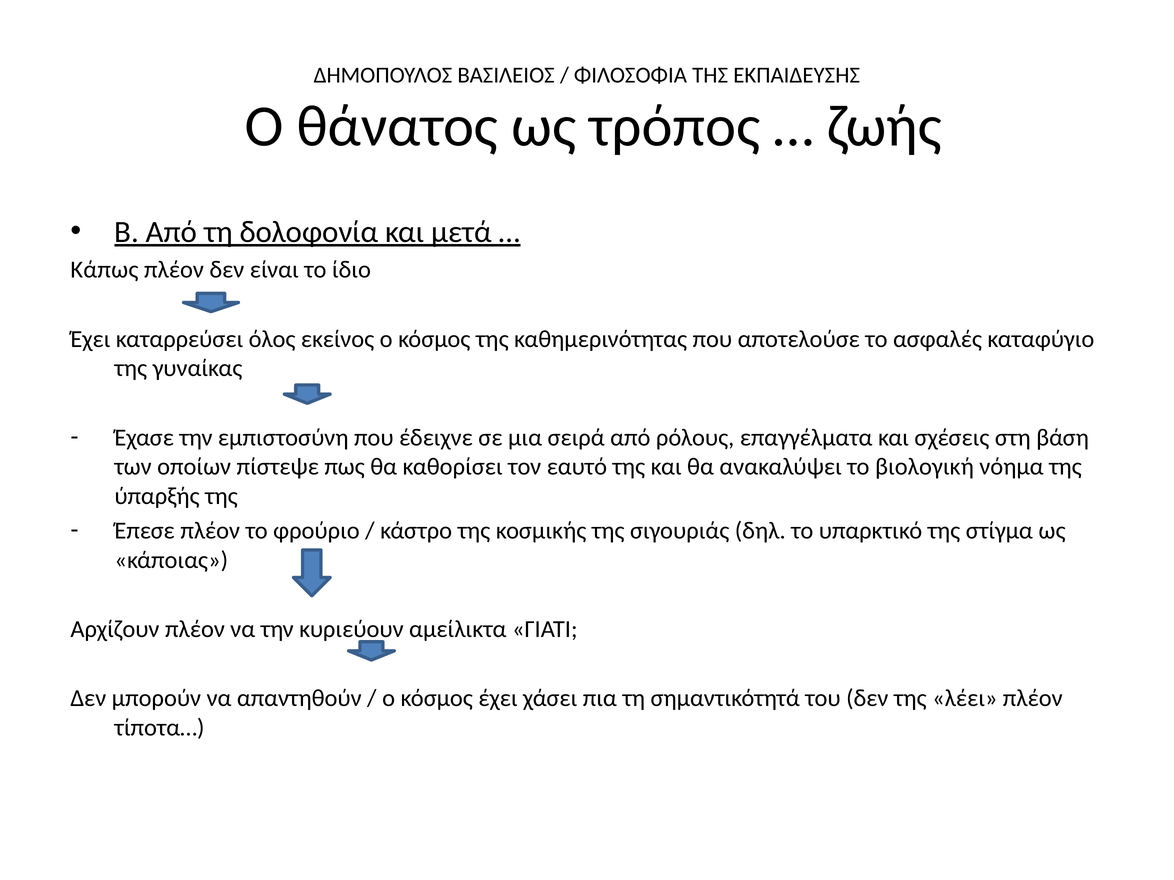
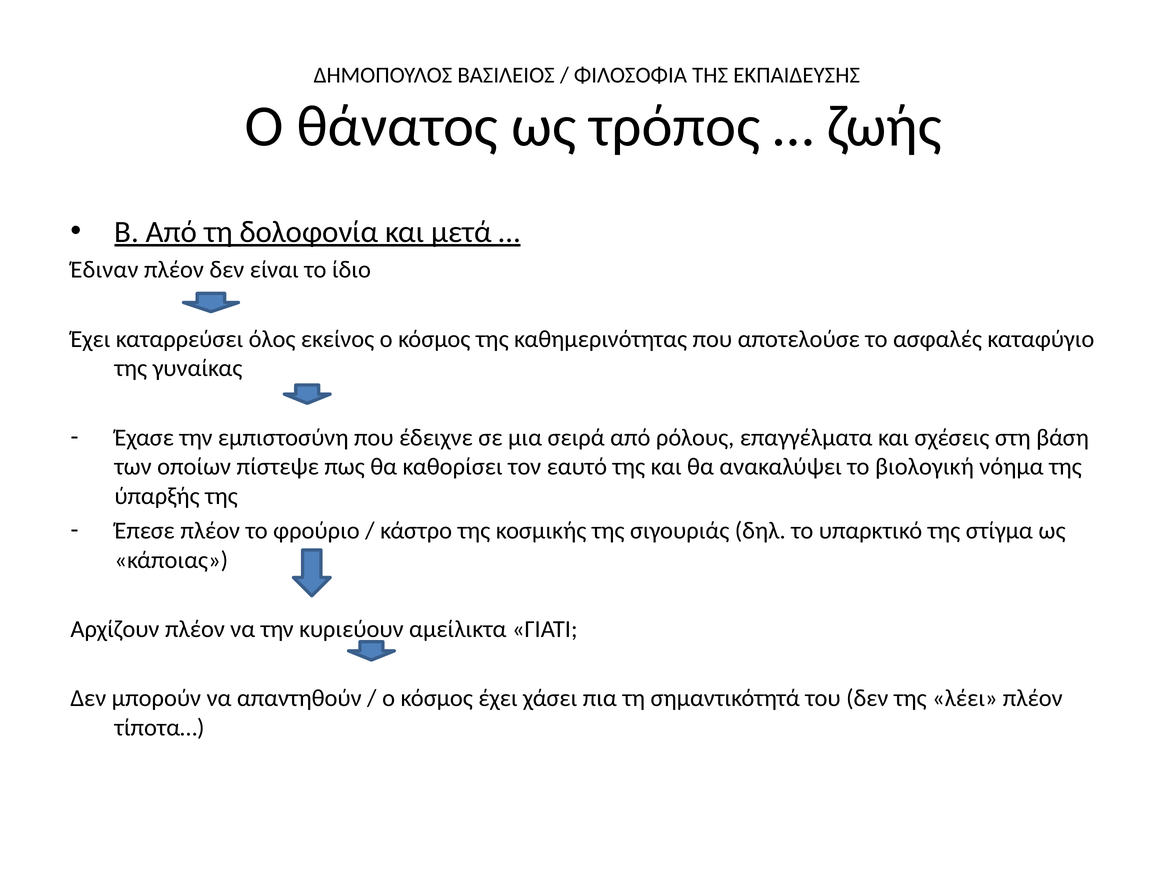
Κάπως: Κάπως -> Έδιναν
